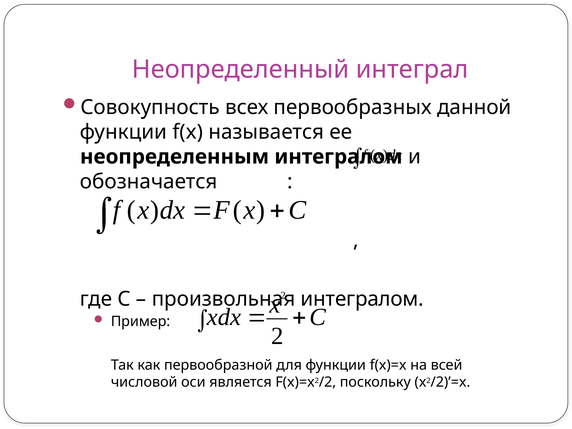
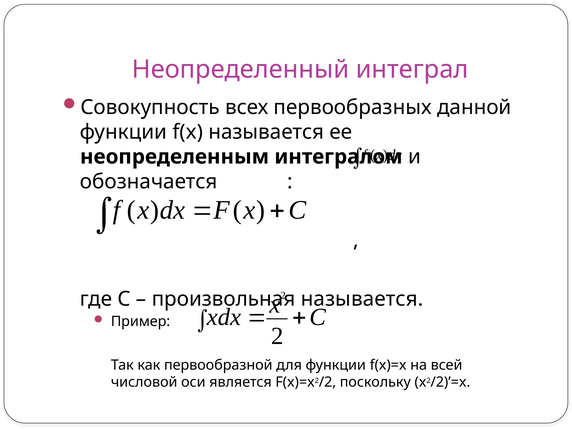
интегралом at (362, 299): интегралом -> называется
